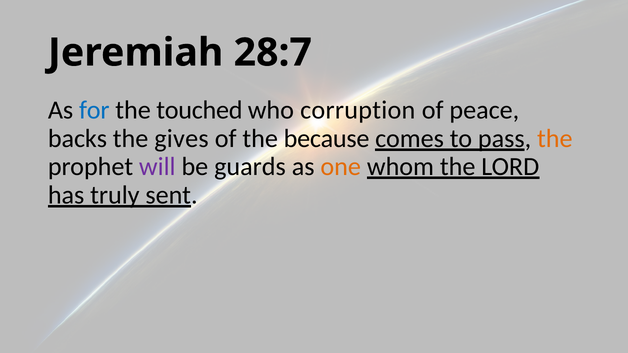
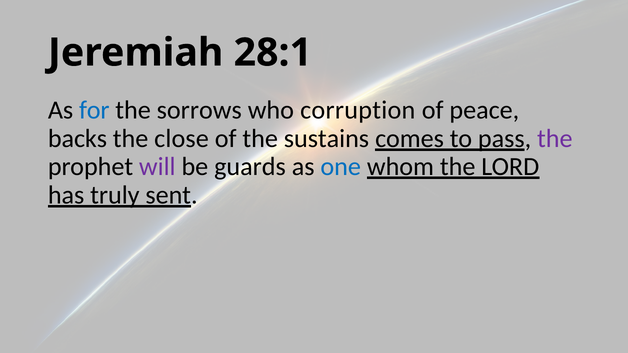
28:7: 28:7 -> 28:1
touched: touched -> sorrows
gives: gives -> close
because: because -> sustains
the at (555, 139) colour: orange -> purple
one colour: orange -> blue
